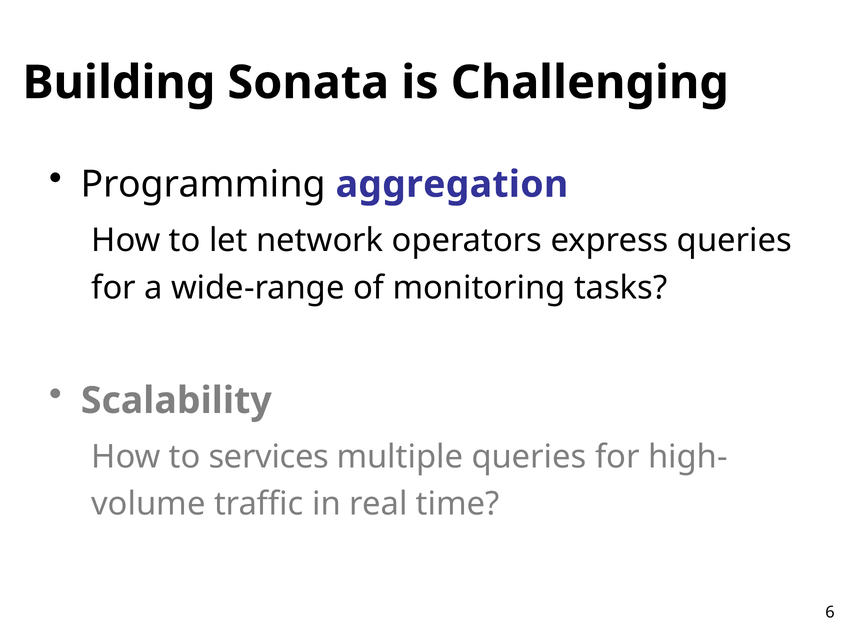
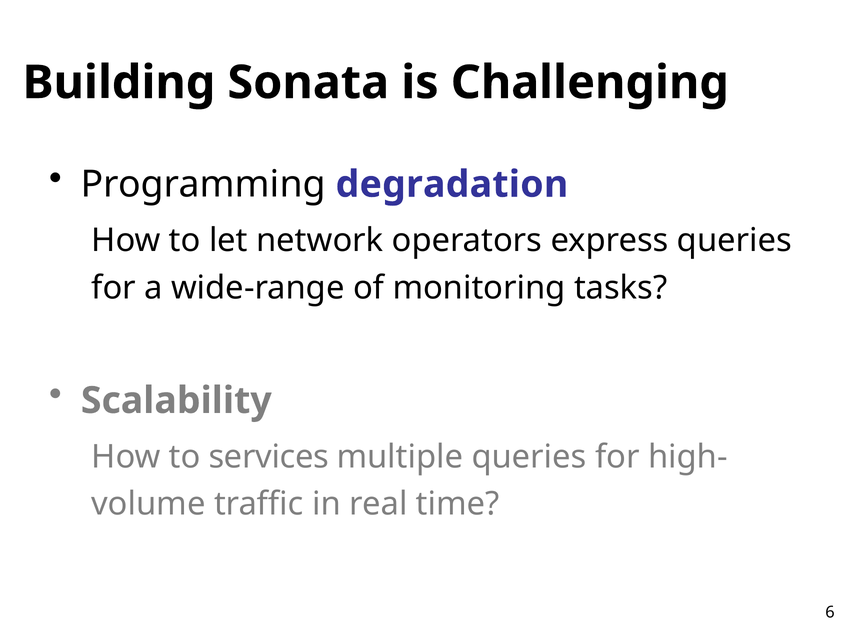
aggregation: aggregation -> degradation
